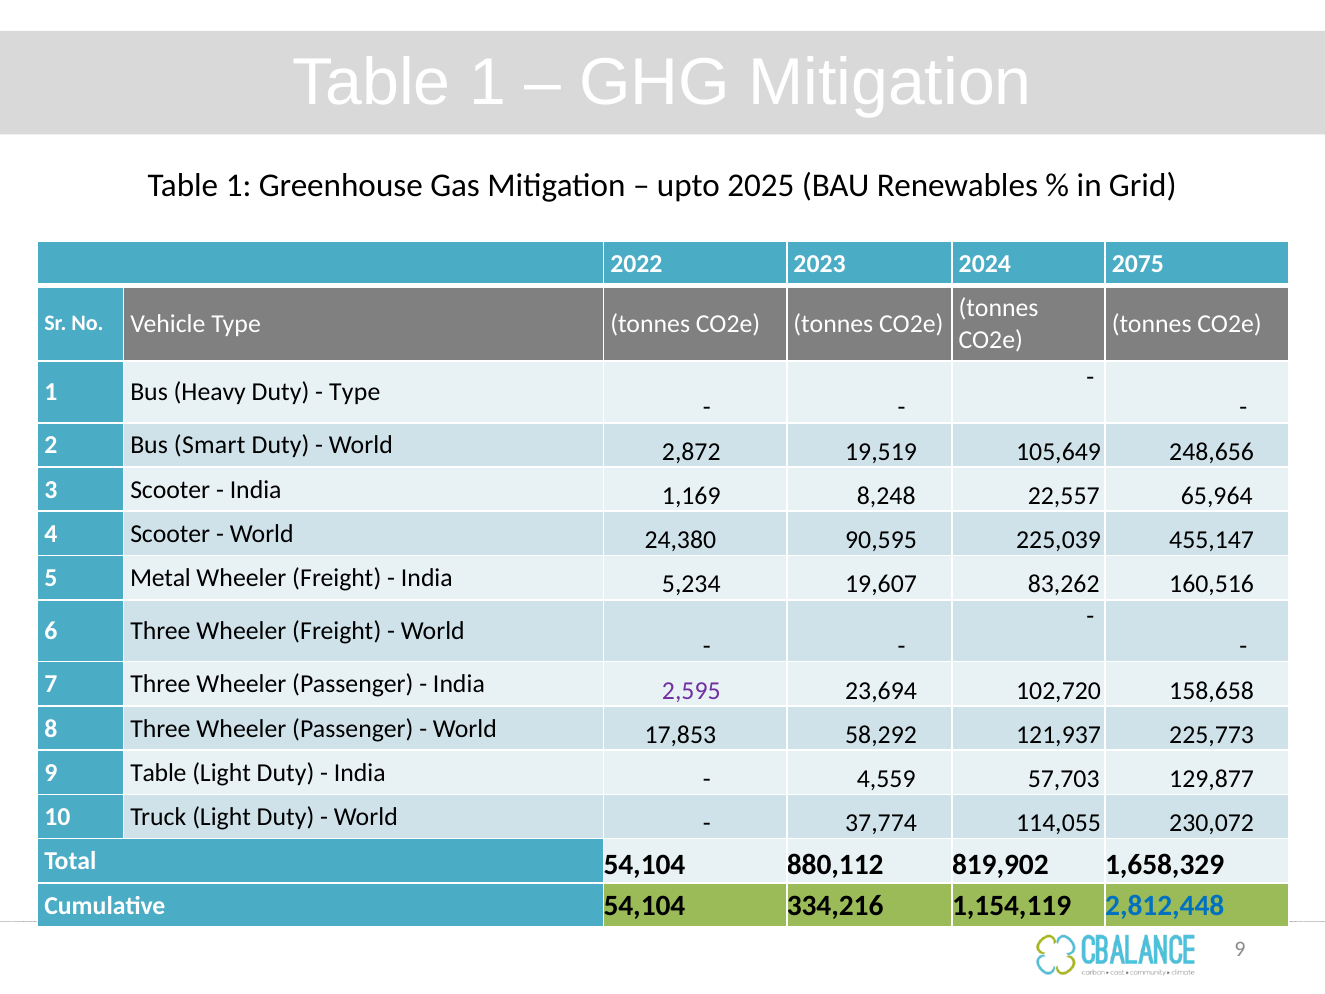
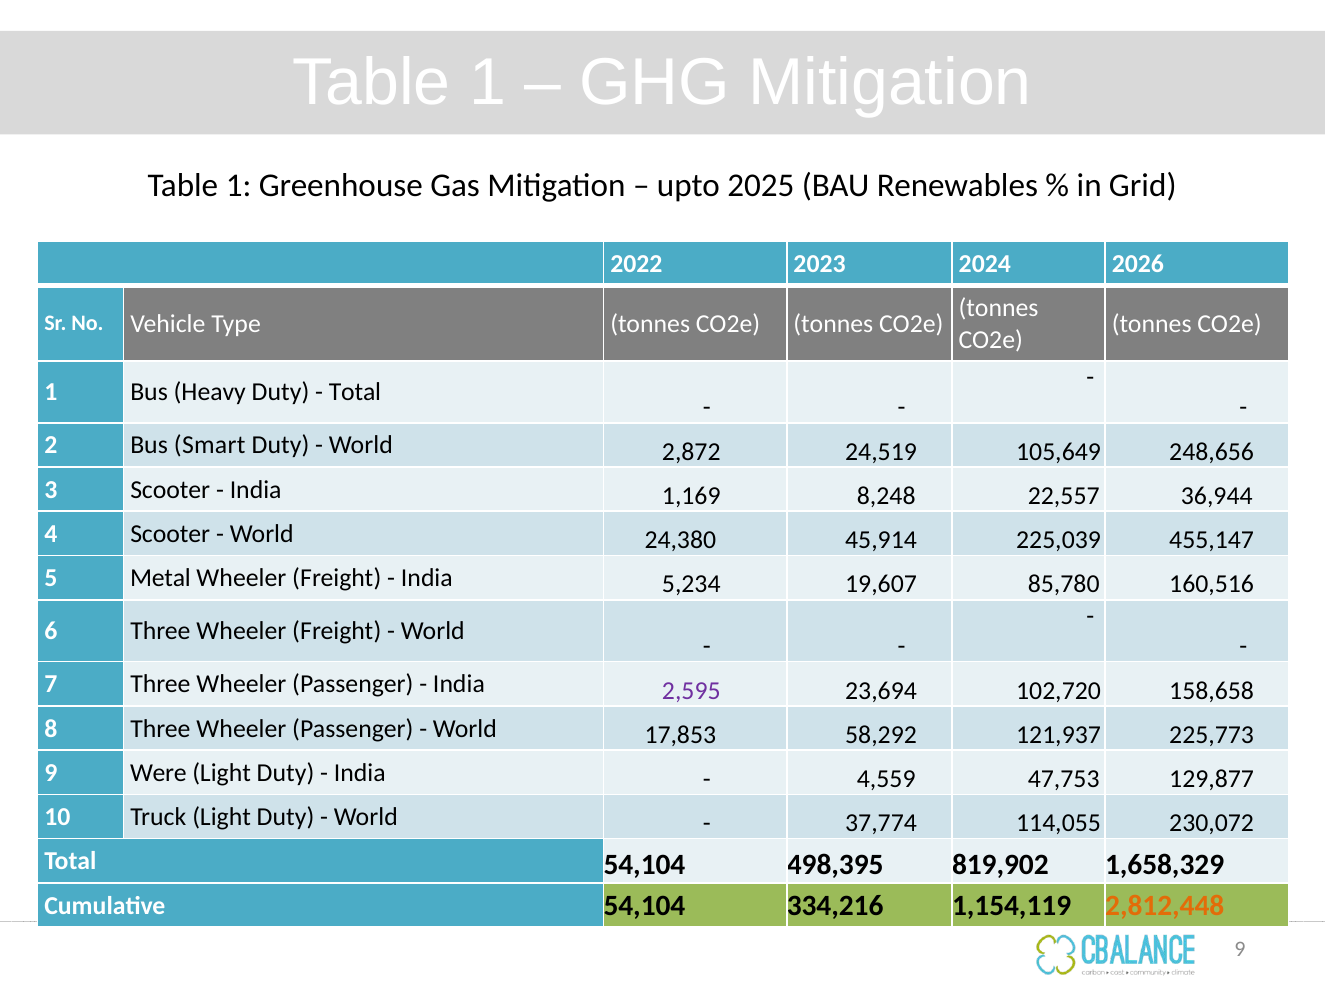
2075: 2075 -> 2026
Type at (355, 392): Type -> Total
19,519: 19,519 -> 24,519
65,964: 65,964 -> 36,944
90,595: 90,595 -> 45,914
83,262: 83,262 -> 85,780
Table at (158, 773): Table -> Were
57,703: 57,703 -> 47,753
880,112: 880,112 -> 498,395
2,812,448 colour: blue -> orange
